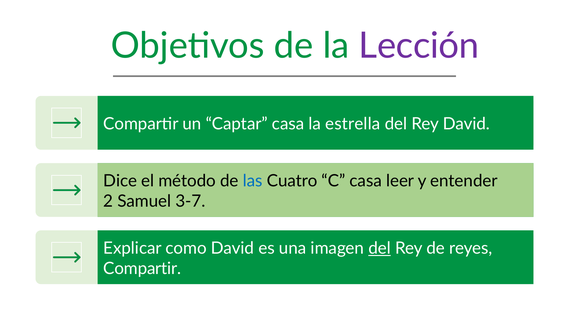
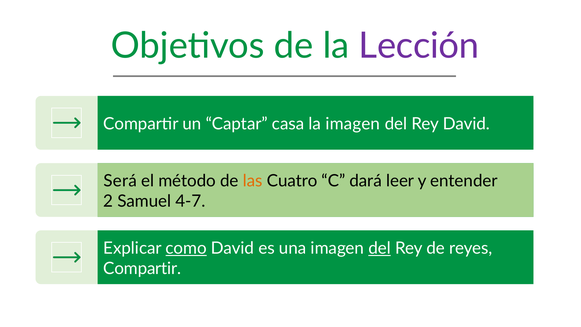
la estrella: estrella -> imagen
Dice: Dice -> Será
las colour: blue -> orange
C casa: casa -> dará
3-7: 3-7 -> 4-7
como underline: none -> present
